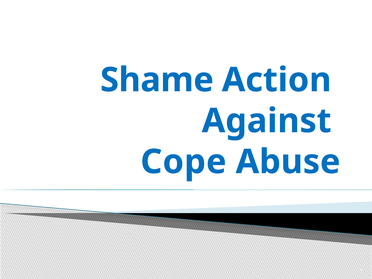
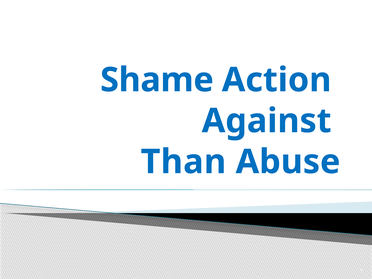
Cope: Cope -> Than
